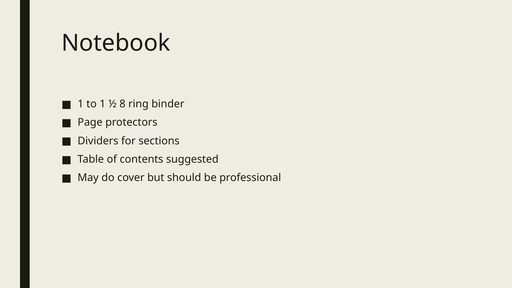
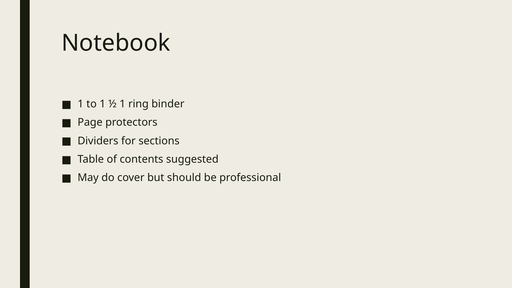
½ 8: 8 -> 1
